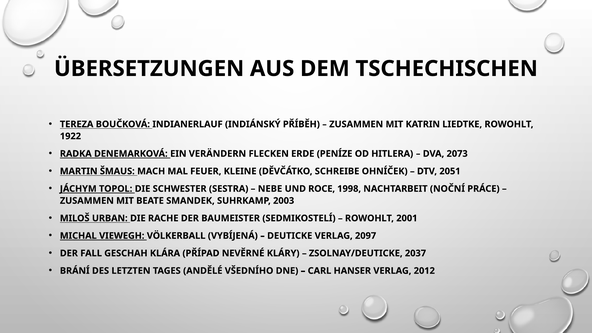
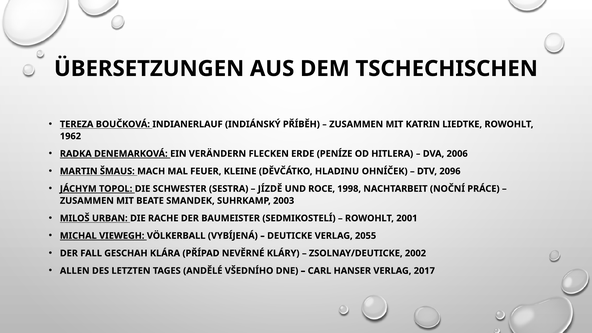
1922: 1922 -> 1962
2073: 2073 -> 2006
SCHREIBE: SCHREIBE -> HLADINU
2051: 2051 -> 2096
NEBE: NEBE -> JÍZDĚ
2097: 2097 -> 2055
2037: 2037 -> 2002
BRÁNÍ: BRÁNÍ -> ALLEN
2012: 2012 -> 2017
